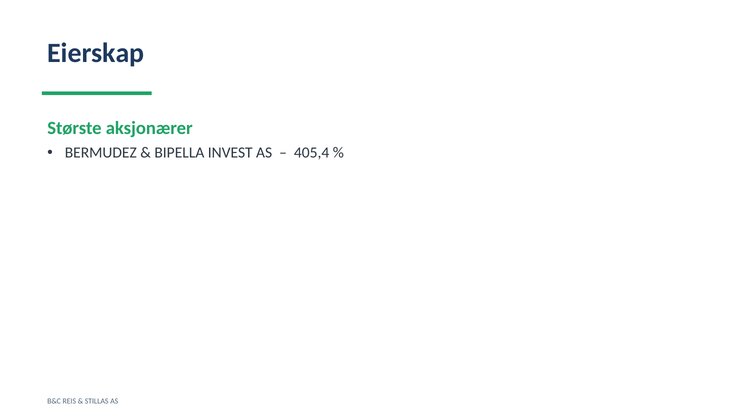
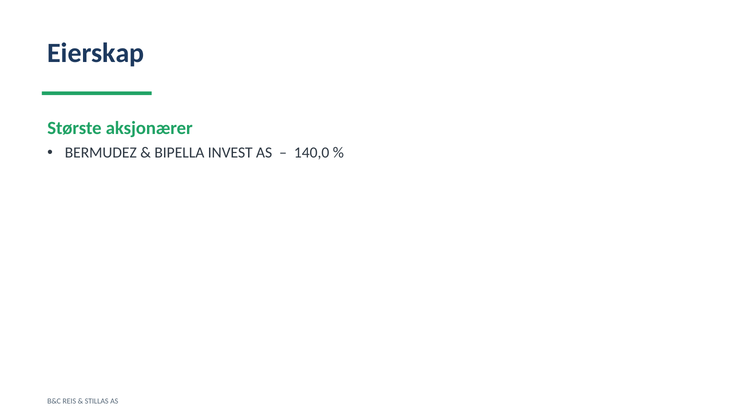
405,4: 405,4 -> 140,0
